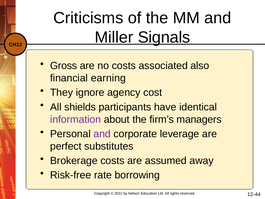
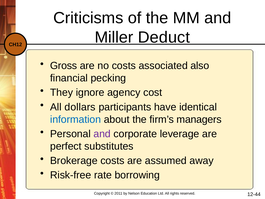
Signals: Signals -> Deduct
earning: earning -> pecking
shields: shields -> dollars
information colour: purple -> blue
